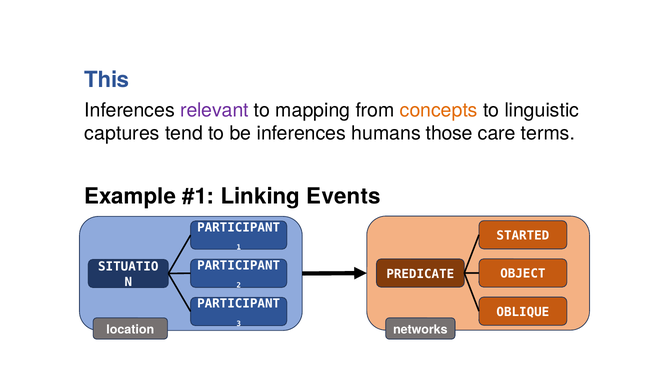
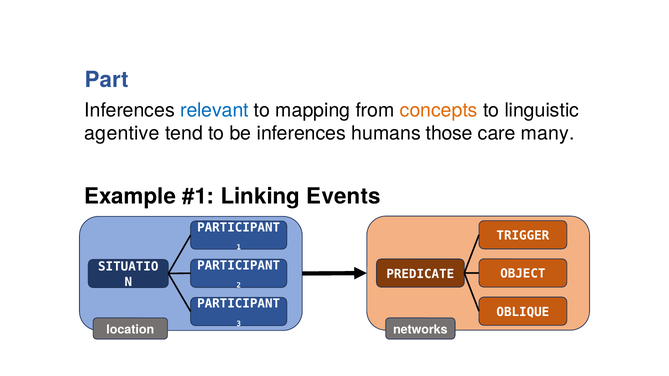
This: This -> Part
relevant colour: purple -> blue
captures: captures -> agentive
terms: terms -> many
STARTED: STARTED -> TRIGGER
